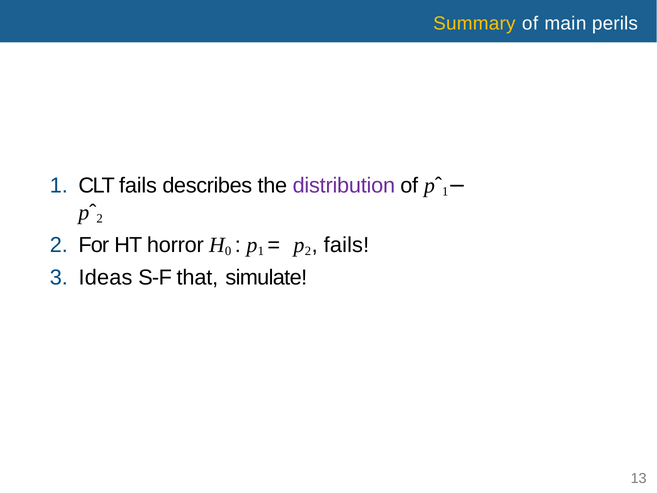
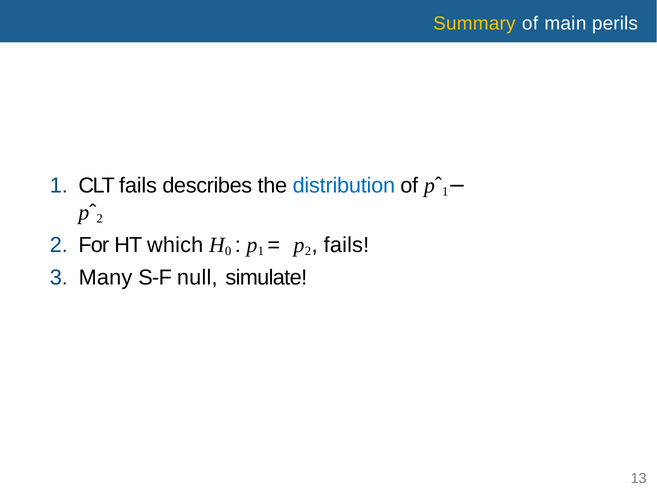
distribution colour: purple -> blue
horror: horror -> which
Ideas: Ideas -> Many
that: that -> null
